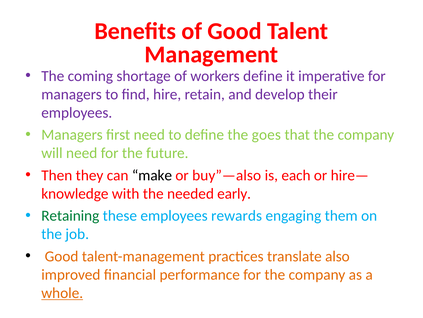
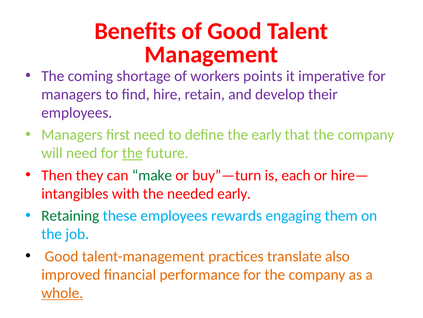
workers define: define -> points
the goes: goes -> early
the at (132, 153) underline: none -> present
make colour: black -> green
buy”—also: buy”—also -> buy”—turn
knowledge: knowledge -> intangibles
